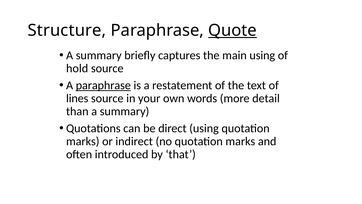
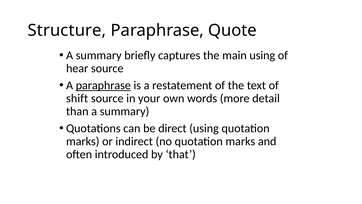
Quote underline: present -> none
hold: hold -> hear
lines: lines -> shift
